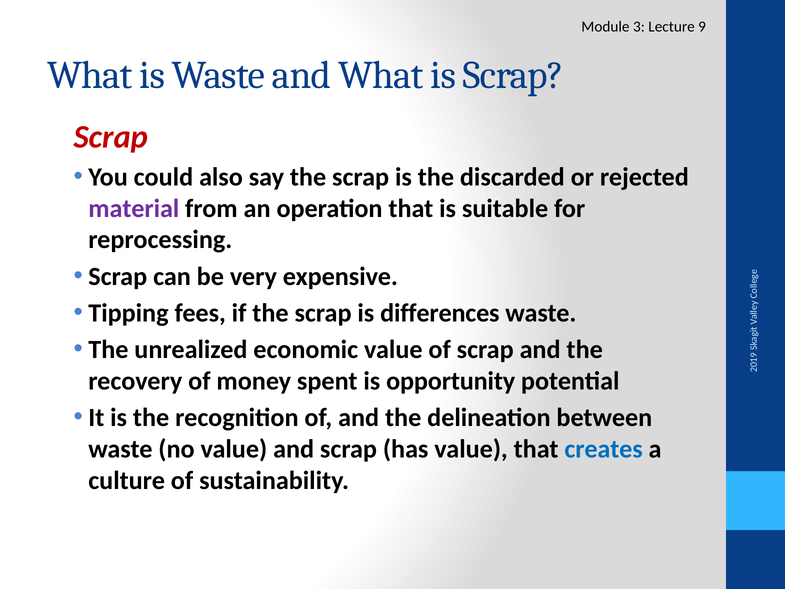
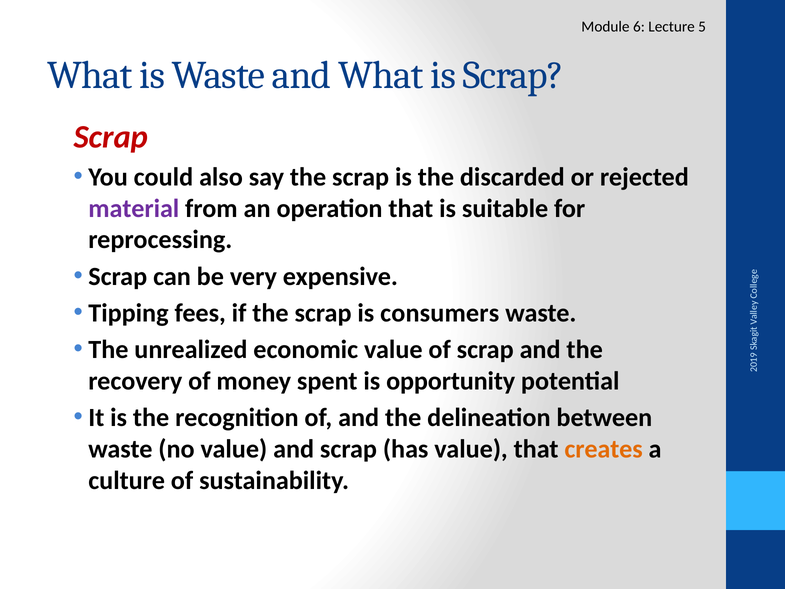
3: 3 -> 6
Lecture 9: 9 -> 5
differences: differences -> consumers
creates colour: blue -> orange
